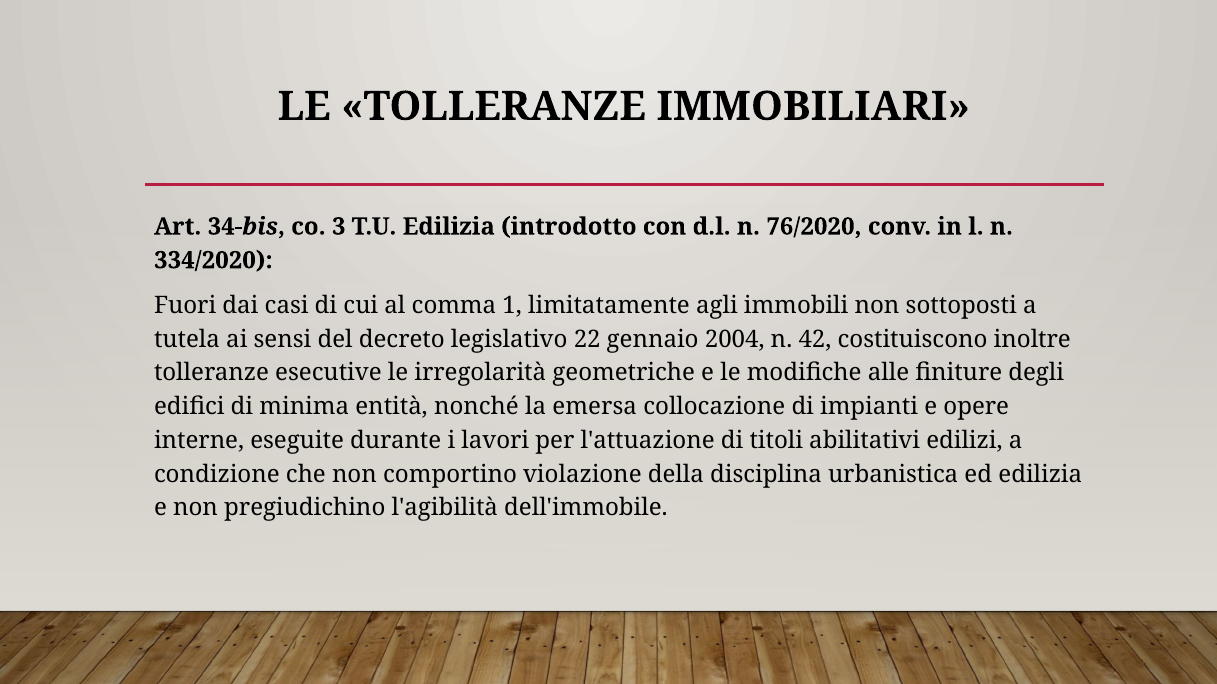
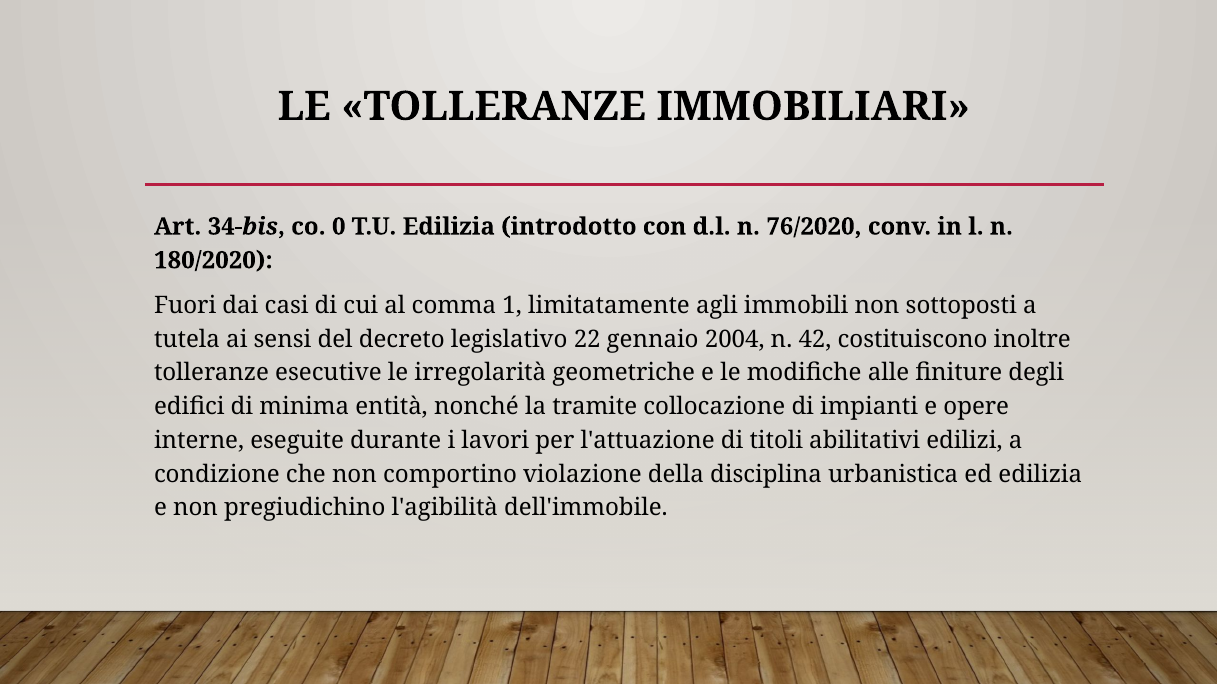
3: 3 -> 0
334/2020: 334/2020 -> 180/2020
emersa: emersa -> tramite
